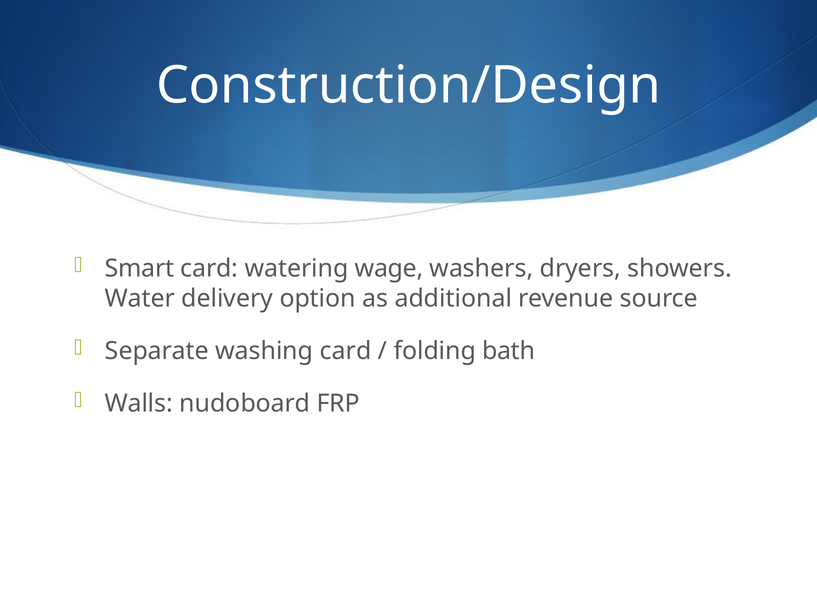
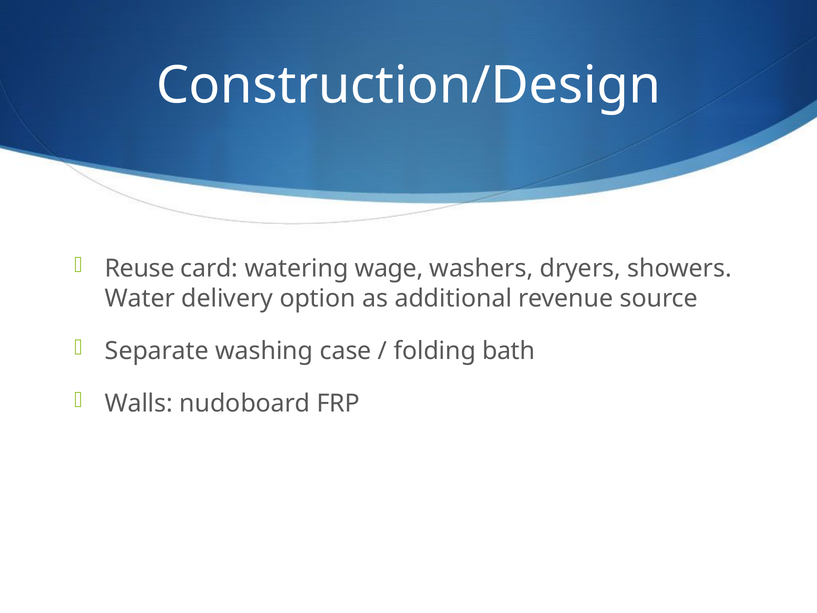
Smart: Smart -> Reuse
washing card: card -> case
